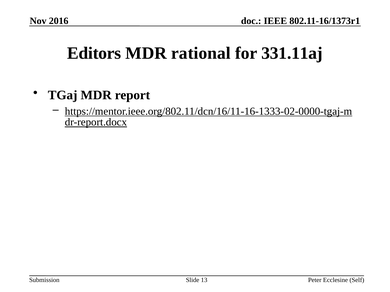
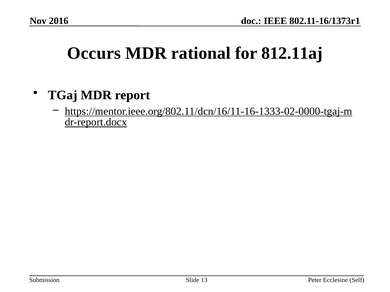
Editors: Editors -> Occurs
331.11aj: 331.11aj -> 812.11aj
